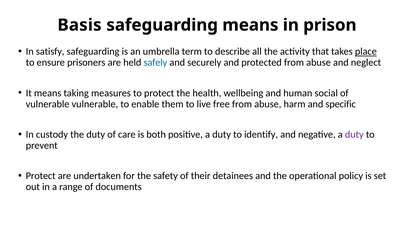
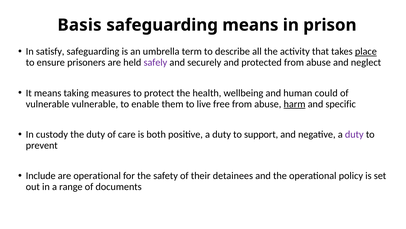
safely colour: blue -> purple
social: social -> could
harm underline: none -> present
identify: identify -> support
Protect at (41, 175): Protect -> Include
are undertaken: undertaken -> operational
